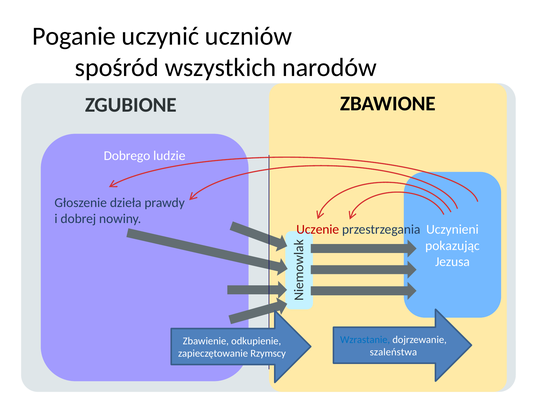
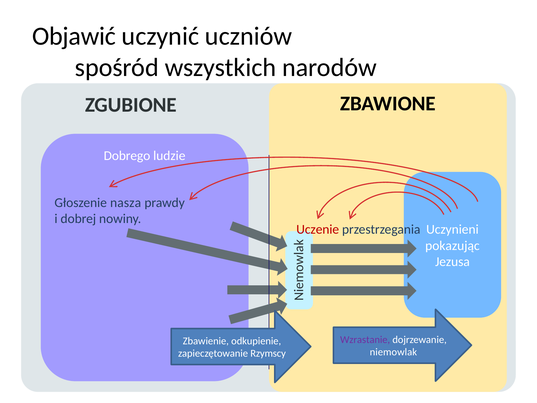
Poganie: Poganie -> Objawić
dzieła: dzieła -> nasza
Wzrastanie colour: blue -> purple
szaleństwa: szaleństwa -> niemowlak
